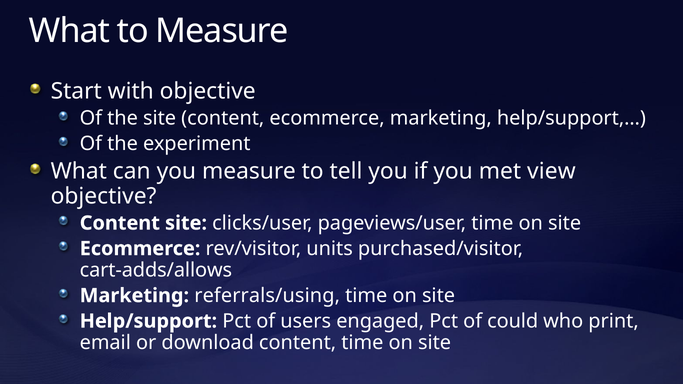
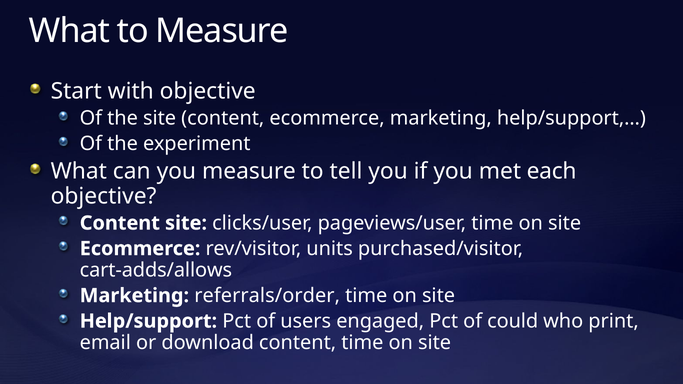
view: view -> each
referrals/using: referrals/using -> referrals/order
